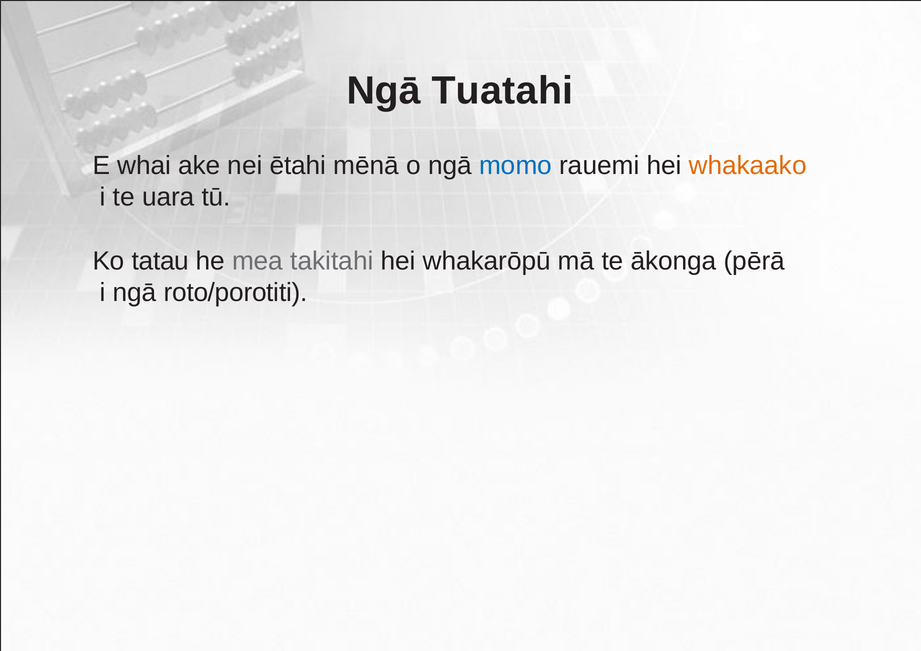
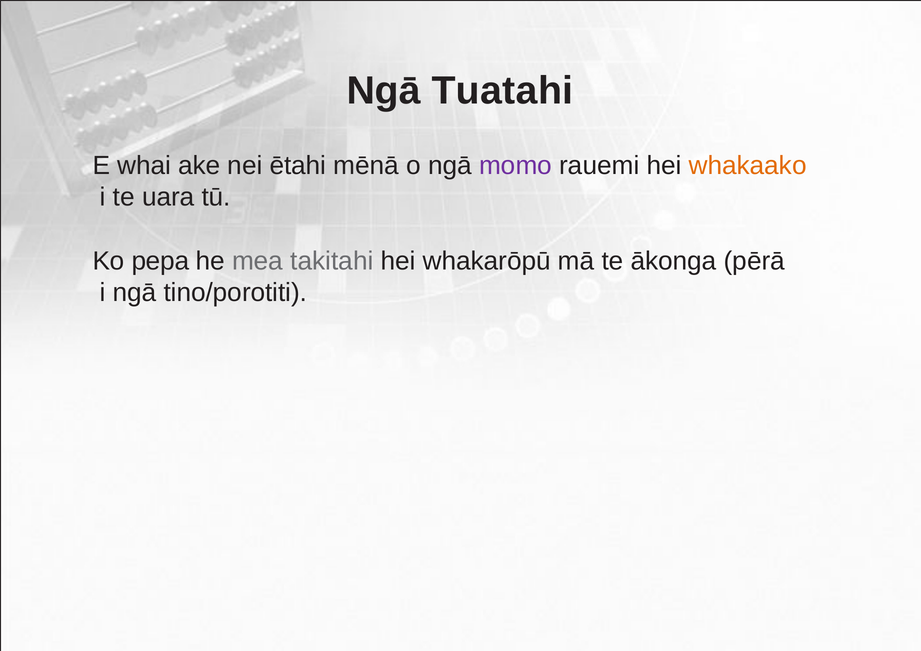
momo colour: blue -> purple
tatau: tatau -> pepa
roto/porotiti: roto/porotiti -> tino/porotiti
